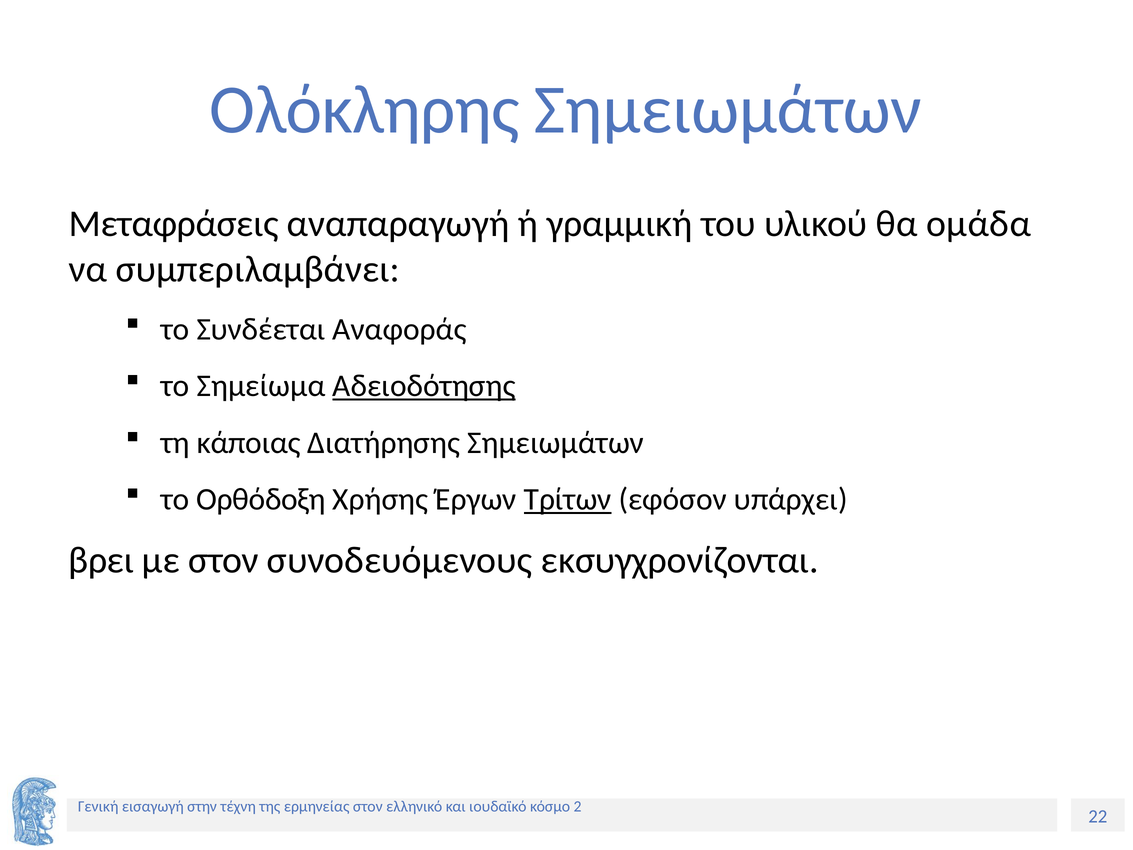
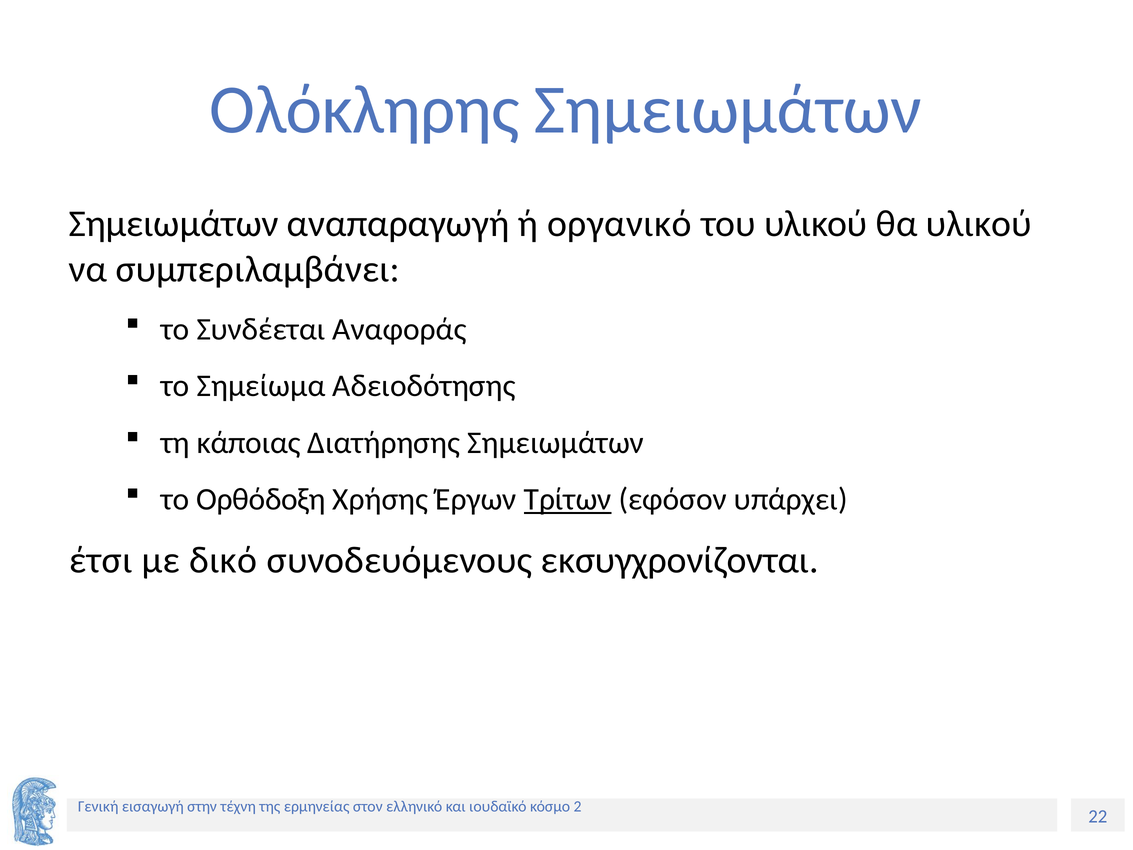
Μεταφράσεις at (174, 224): Μεταφράσεις -> Σημειωμάτων
γραμμική: γραμμική -> οργανικό
θα ομάδα: ομάδα -> υλικού
Αδειοδότησης underline: present -> none
βρει: βρει -> έτσι
με στον: στον -> δικό
